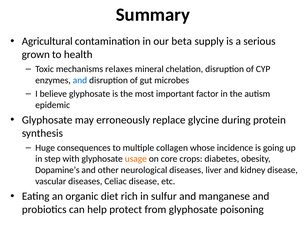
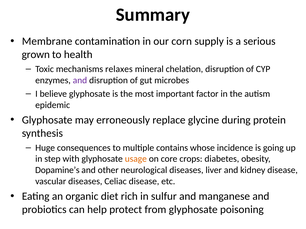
Agricultural: Agricultural -> Membrane
beta: beta -> corn
and at (80, 80) colour: blue -> purple
collagen: collagen -> contains
